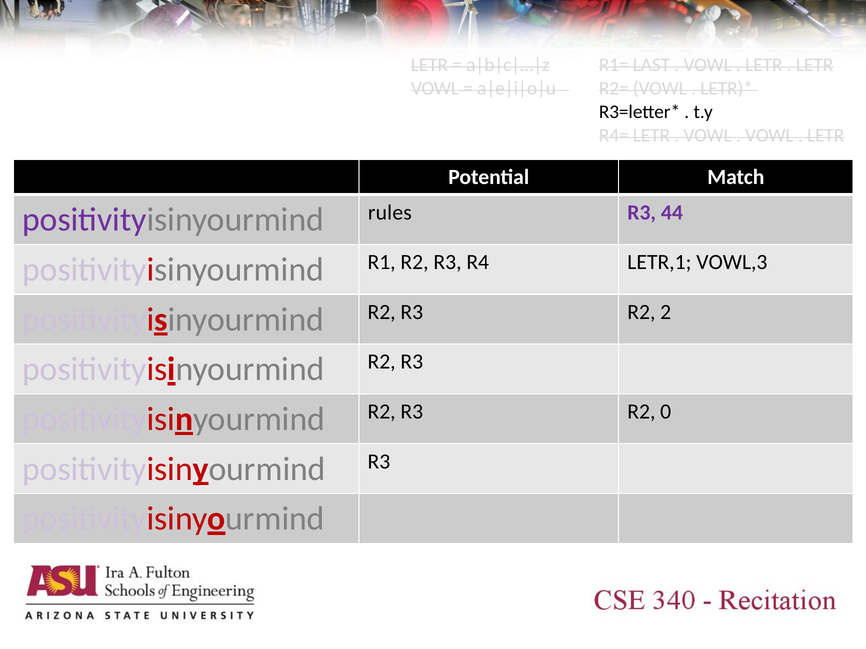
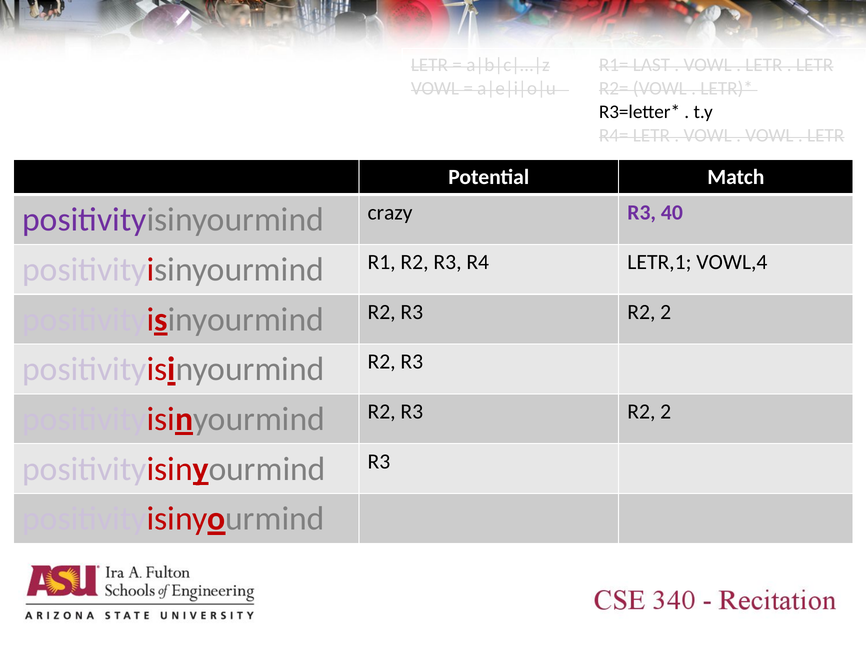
rules: rules -> crazy
44: 44 -> 40
VOWL,3: VOWL,3 -> VOWL,4
0 at (666, 412): 0 -> 2
